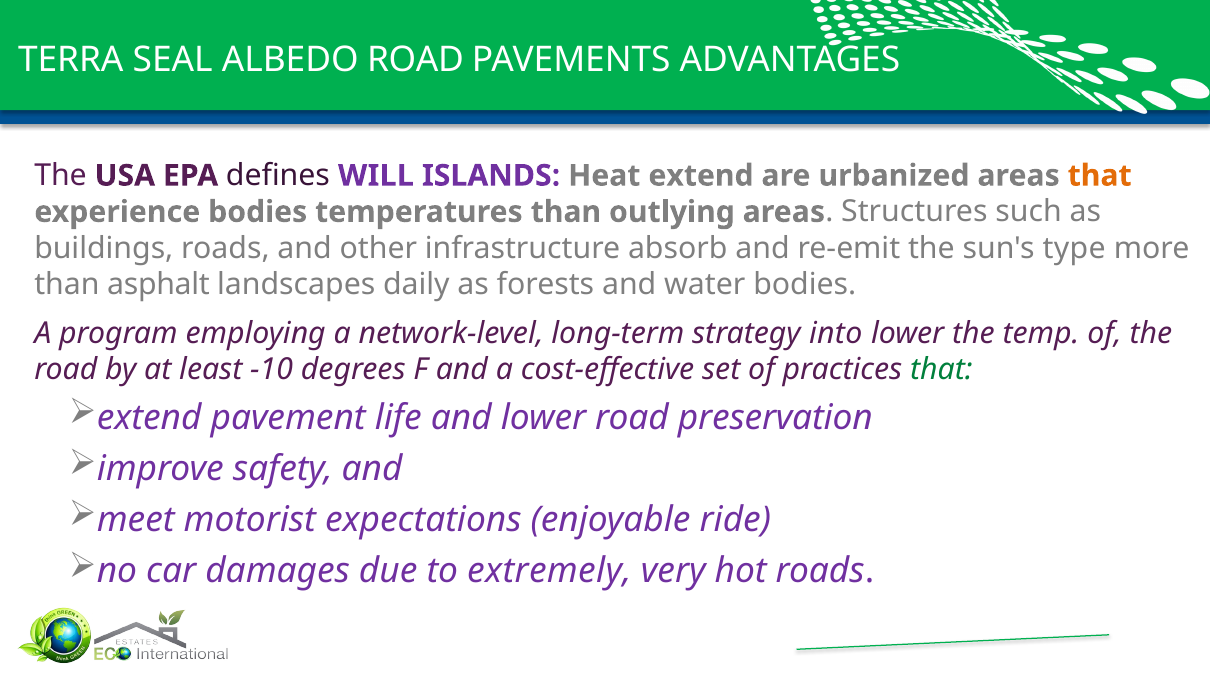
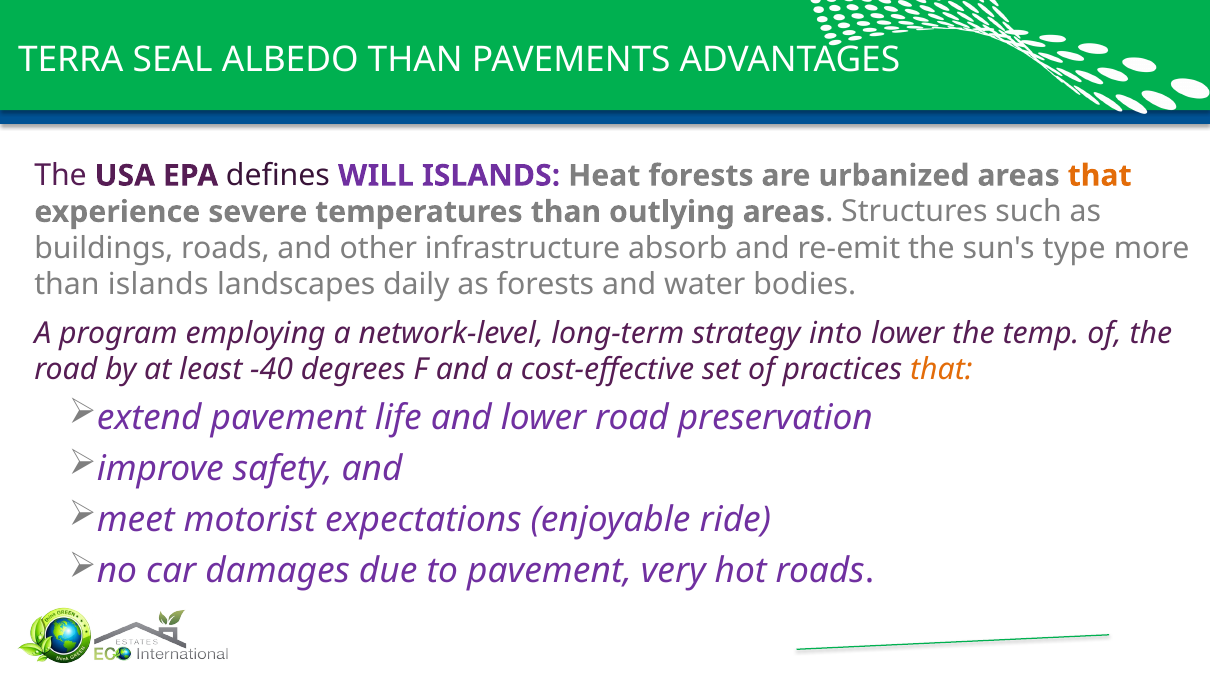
ALBEDO ROAD: ROAD -> THAN
Heat extend: extend -> forests
experience bodies: bodies -> severe
than asphalt: asphalt -> islands
-10: -10 -> -40
that at (941, 369) colour: green -> orange
to extremely: extremely -> pavement
